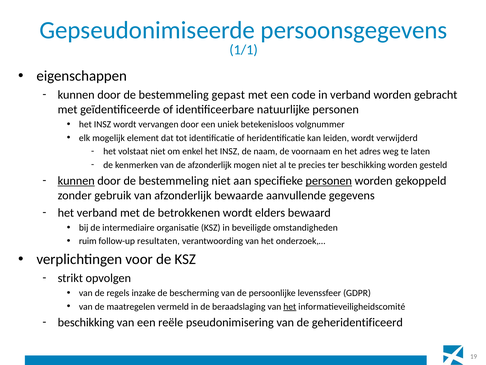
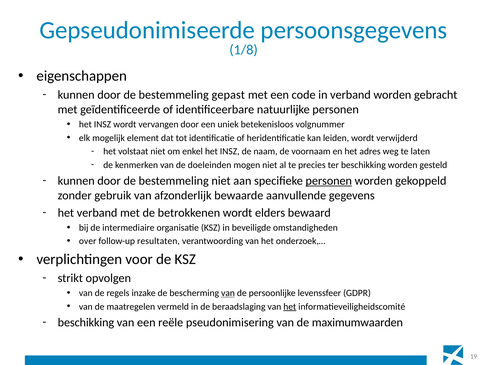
1/1: 1/1 -> 1/8
de afzonderlijk: afzonderlijk -> doeleinden
kunnen at (76, 181) underline: present -> none
ruim: ruim -> over
van at (228, 293) underline: none -> present
geheridentificeerd: geheridentificeerd -> maximumwaarden
